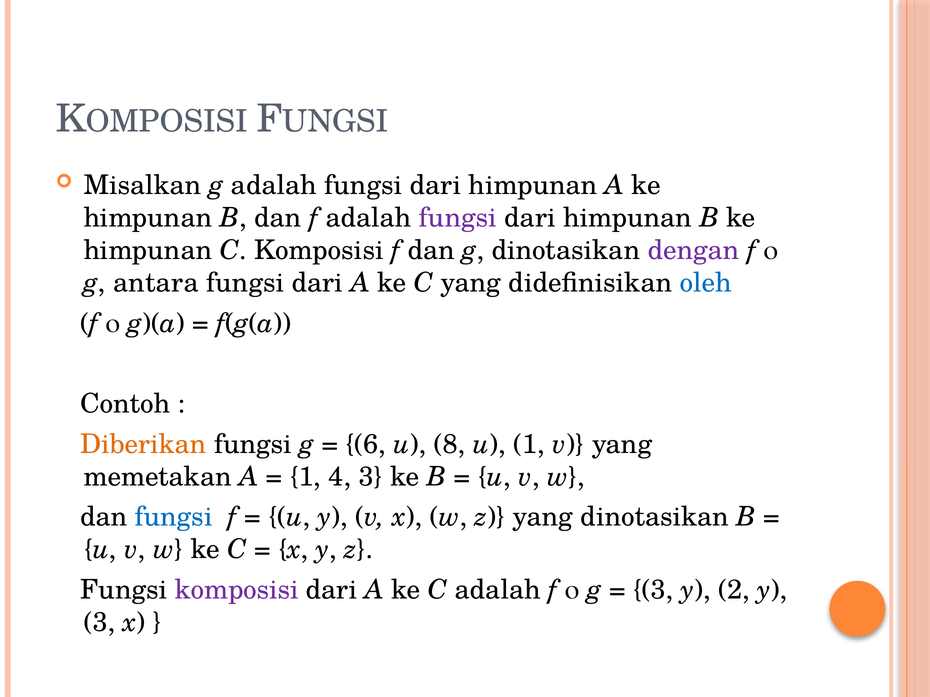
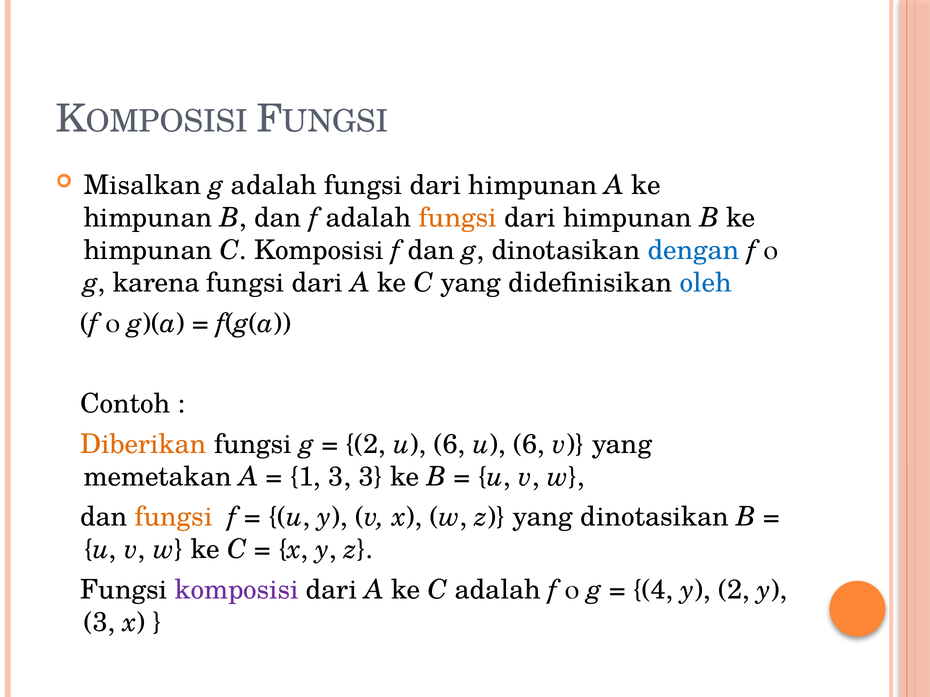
fungsi at (458, 218) colour: purple -> orange
dengan colour: purple -> blue
antara: antara -> karena
6 at (366, 444): 6 -> 2
8 at (449, 444): 8 -> 6
1 at (529, 444): 1 -> 6
1 4: 4 -> 3
fungsi at (174, 517) colour: blue -> orange
3 at (653, 590): 3 -> 4
